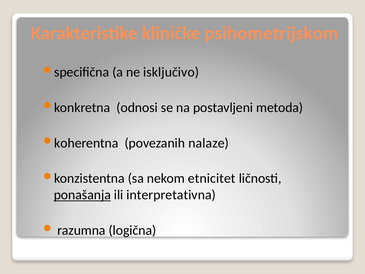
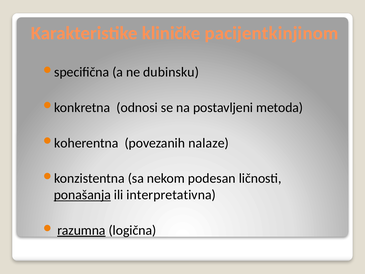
psihometrijskom: psihometrijskom -> pacijentkinjinom
isključivo: isključivo -> dubinsku
etnicitet: etnicitet -> podesan
razumna underline: none -> present
